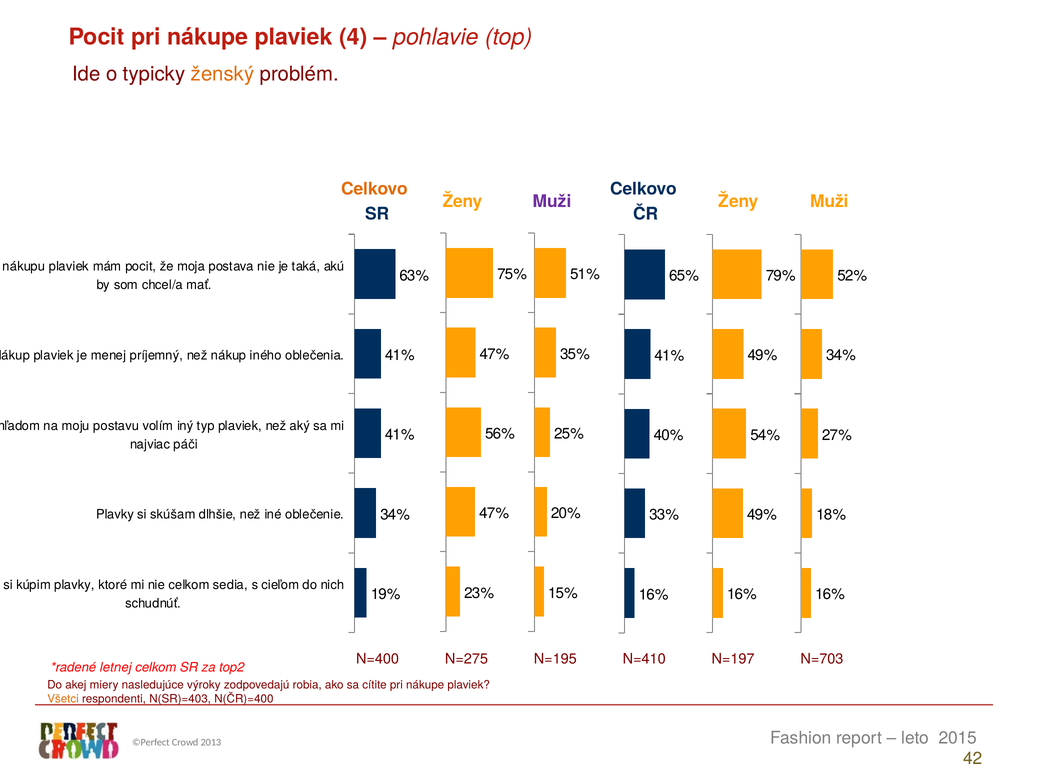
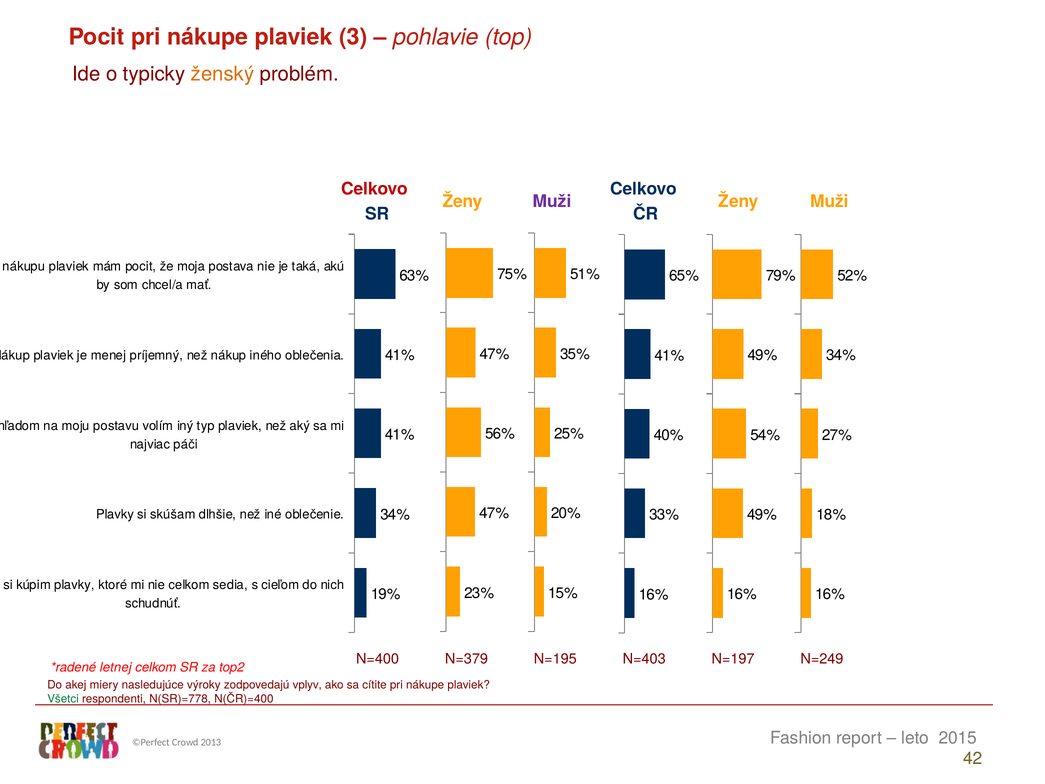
4: 4 -> 3
Celkovo at (375, 189) colour: orange -> red
N=275: N=275 -> N=379
N=410: N=410 -> N=403
N=703: N=703 -> N=249
robia: robia -> vplyv
Všetci colour: orange -> green
N(SR)=403: N(SR)=403 -> N(SR)=778
